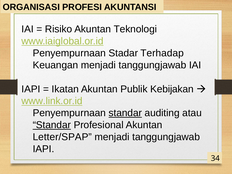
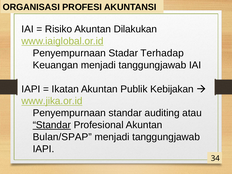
Teknologi: Teknologi -> Dilakukan
www.link.or.id: www.link.or.id -> www.jika.or.id
standar at (125, 113) underline: present -> none
Letter/SPAP: Letter/SPAP -> Bulan/SPAP
